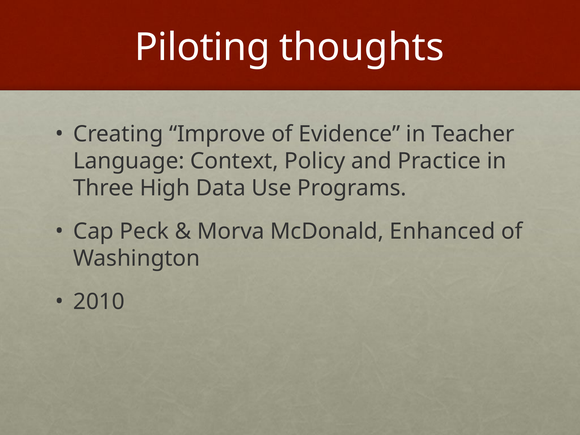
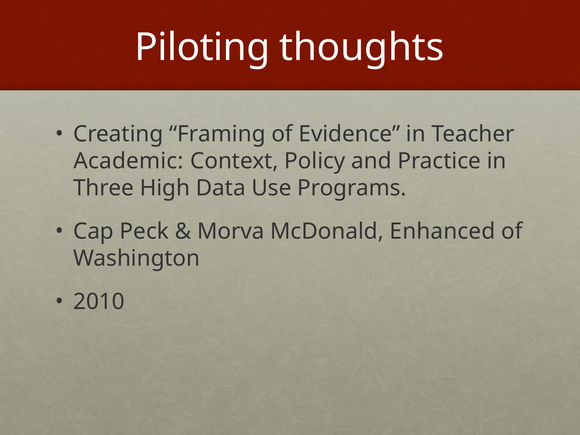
Improve: Improve -> Framing
Language: Language -> Academic
